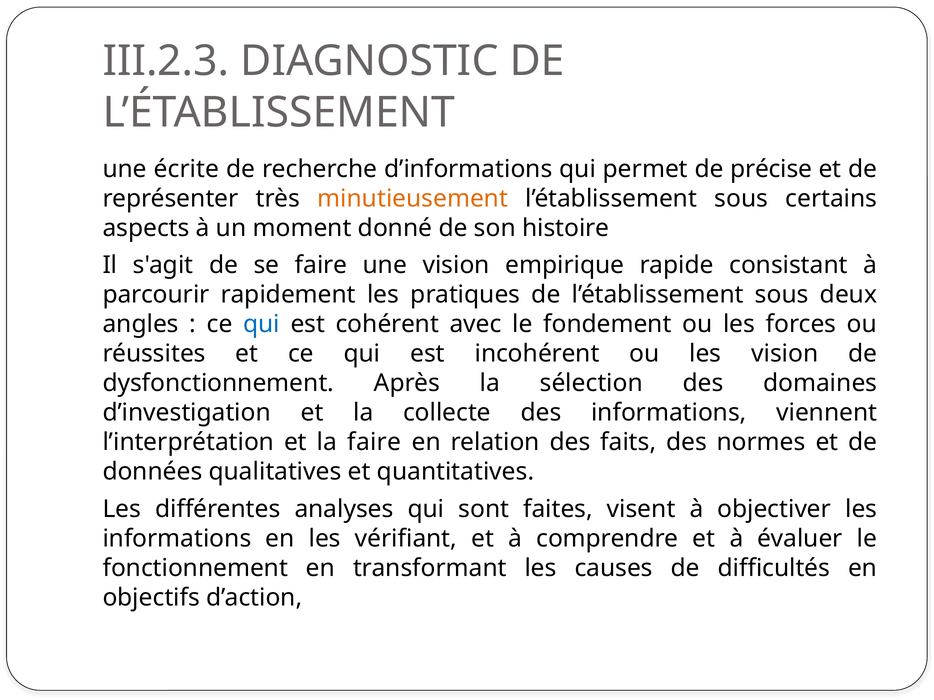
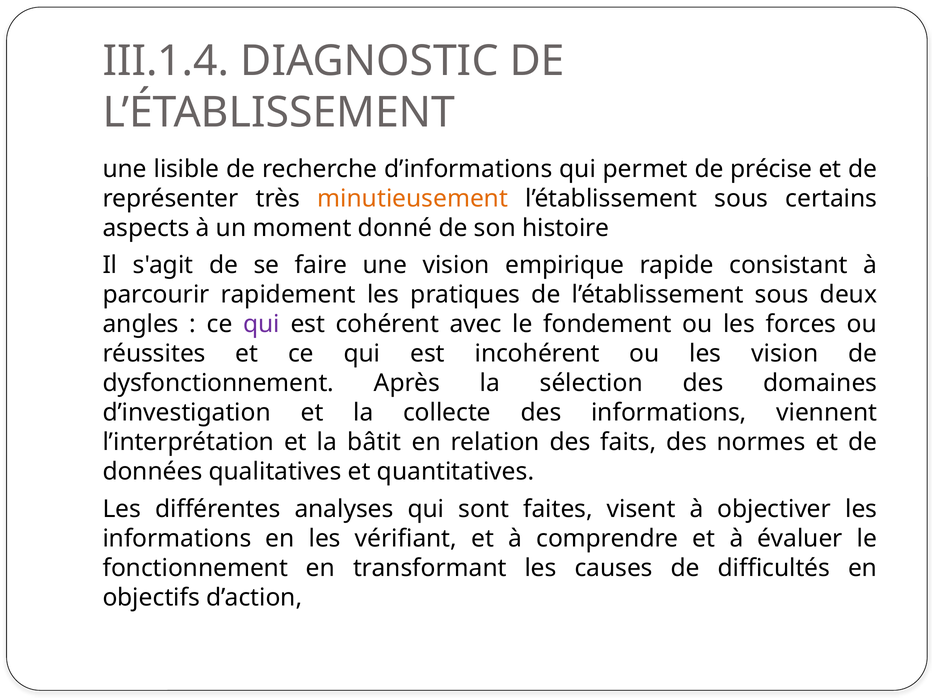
III.2.3: III.2.3 -> III.1.4
écrite: écrite -> lisible
qui at (261, 324) colour: blue -> purple
la faire: faire -> bâtit
